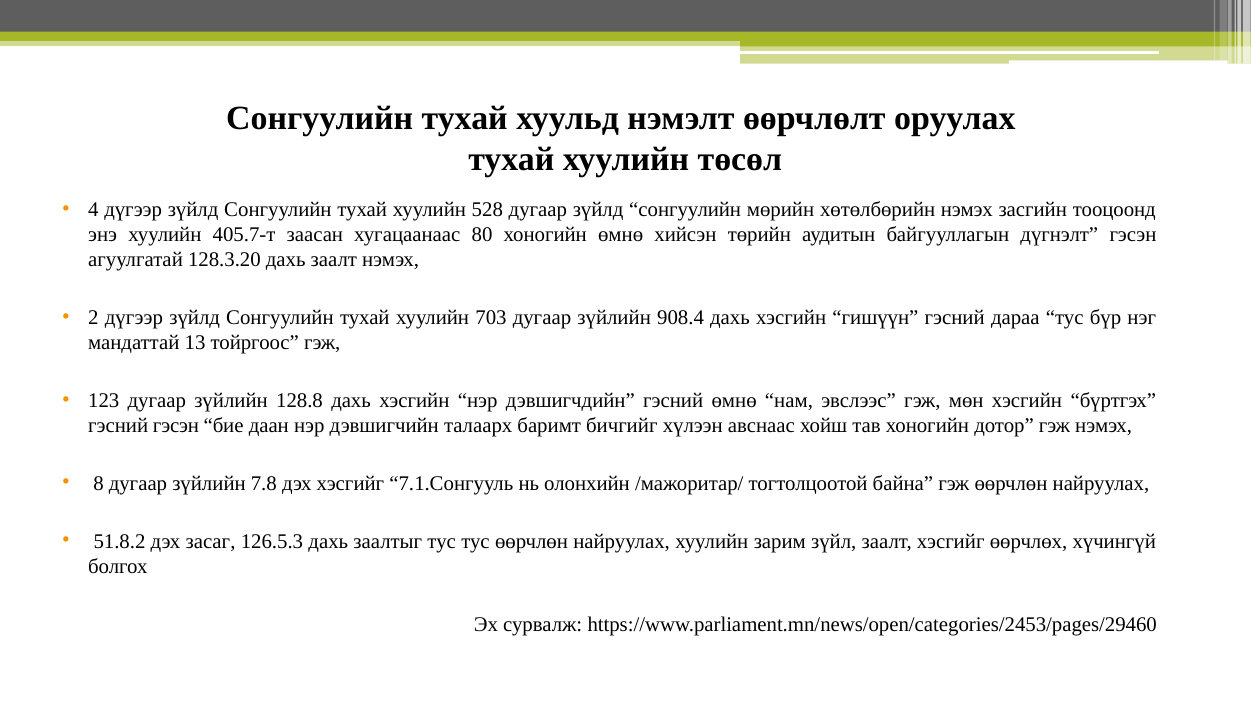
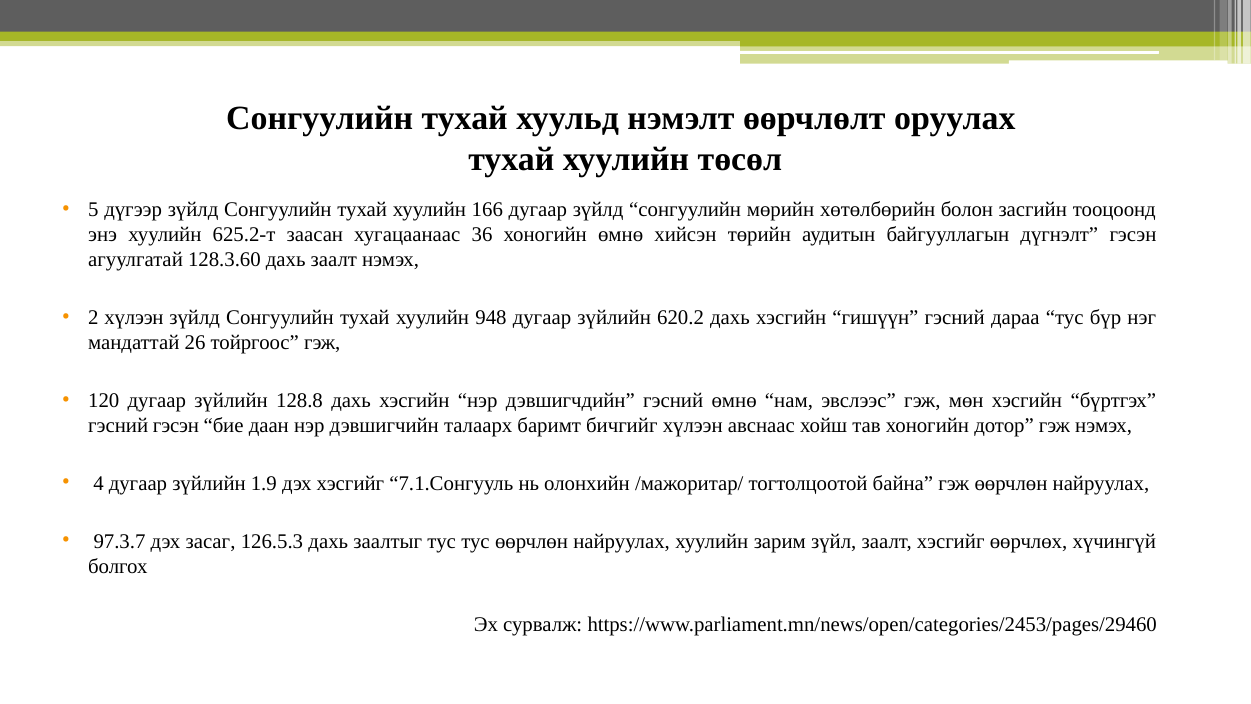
4: 4 -> 5
528: 528 -> 166
хөтөлбөрийн нэмэх: нэмэх -> болон
405.7-т: 405.7-т -> 625.2-т
80: 80 -> 36
128.3.20: 128.3.20 -> 128.3.60
2 дүгээр: дүгээр -> хүлээн
703: 703 -> 948
908.4: 908.4 -> 620.2
13: 13 -> 26
123: 123 -> 120
8: 8 -> 4
7.8: 7.8 -> 1.9
51.8.2: 51.8.2 -> 97.3.7
